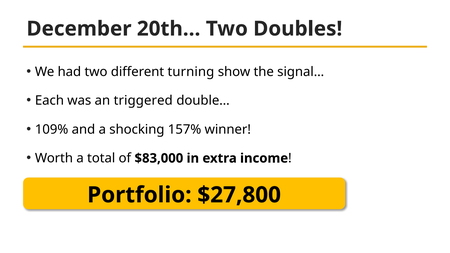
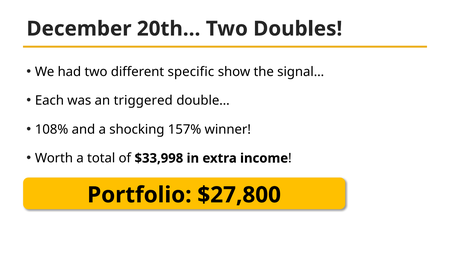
turning: turning -> specific
109%: 109% -> 108%
$83,000: $83,000 -> $33,998
